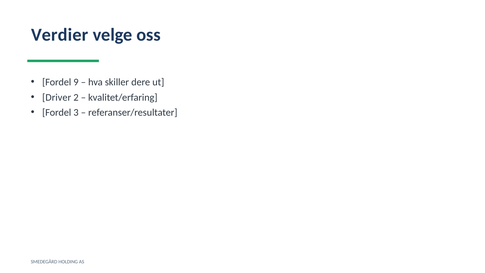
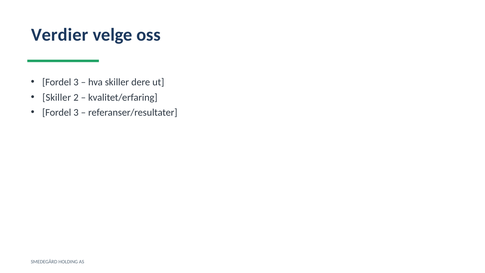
9 at (76, 82): 9 -> 3
Driver at (57, 97): Driver -> Skiller
